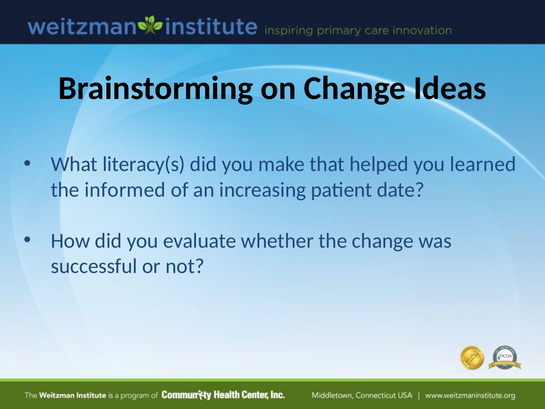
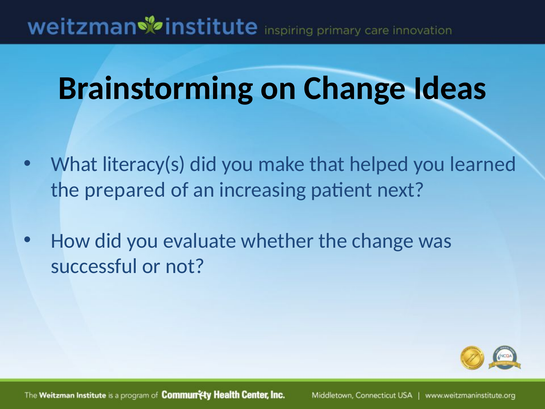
informed: informed -> prepared
date: date -> next
